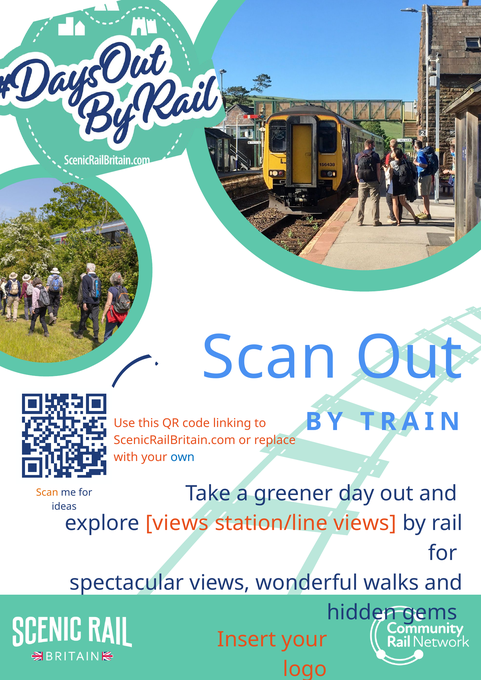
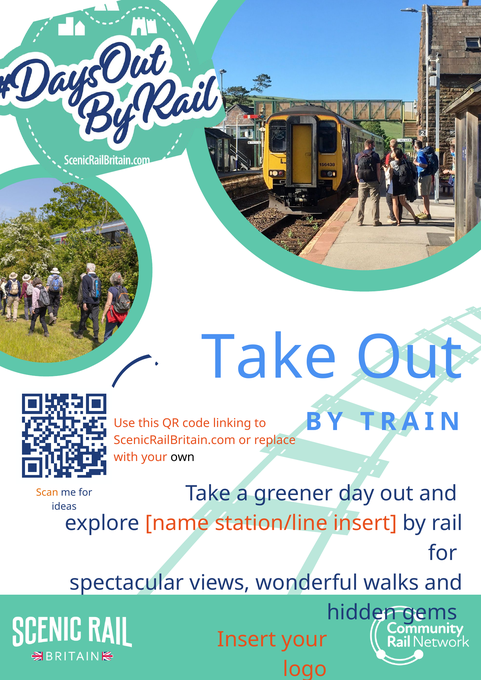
Scan at (270, 358): Scan -> Take
own colour: blue -> black
explore views: views -> name
station/line views: views -> insert
